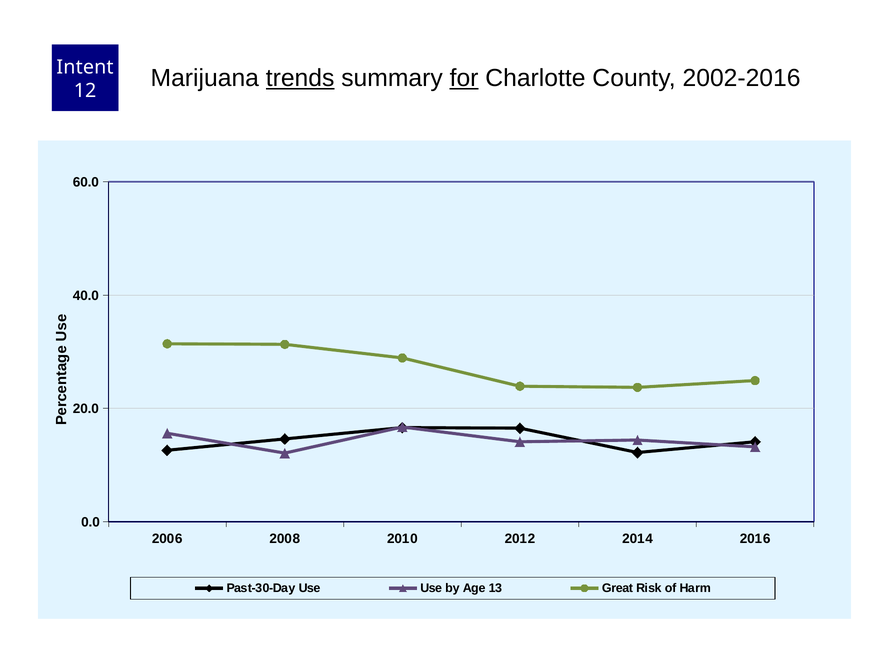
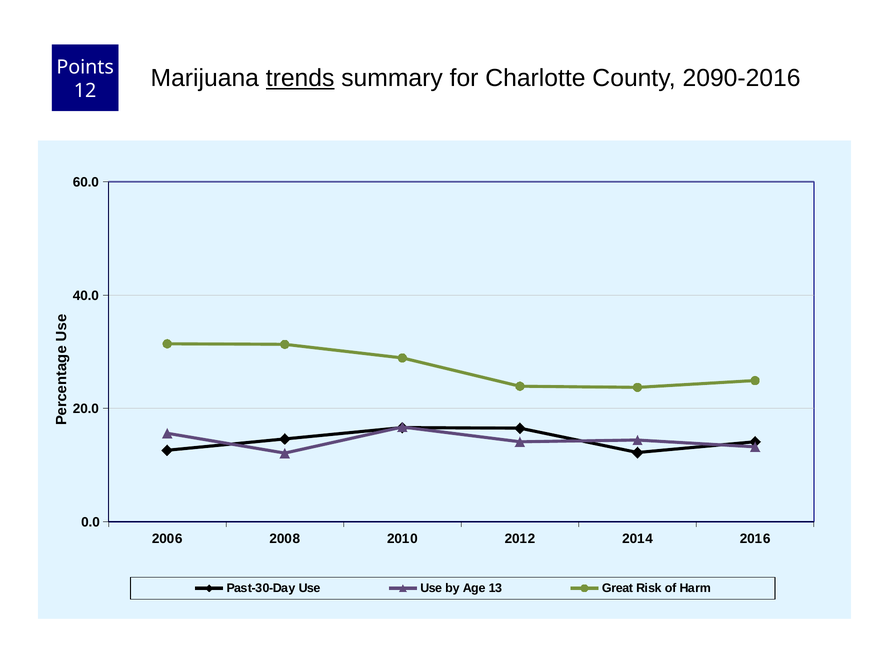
Intent: Intent -> Points
for underline: present -> none
2002-2016: 2002-2016 -> 2090-2016
